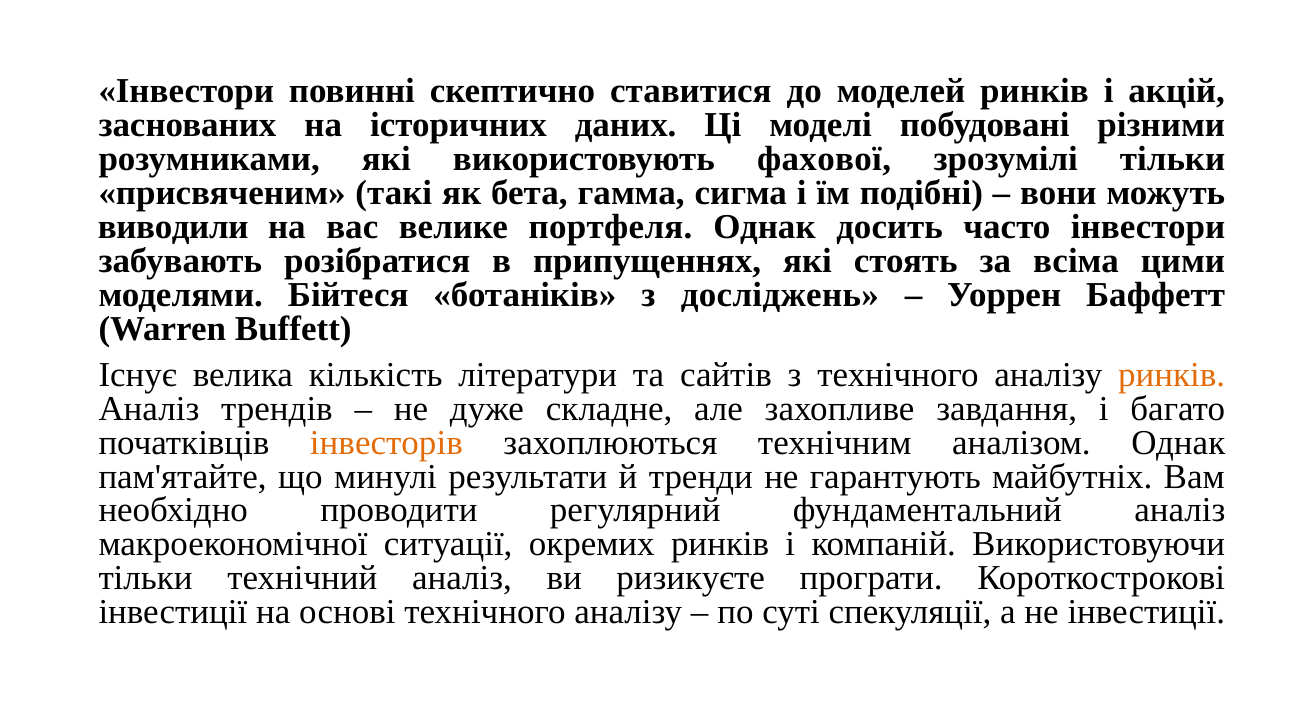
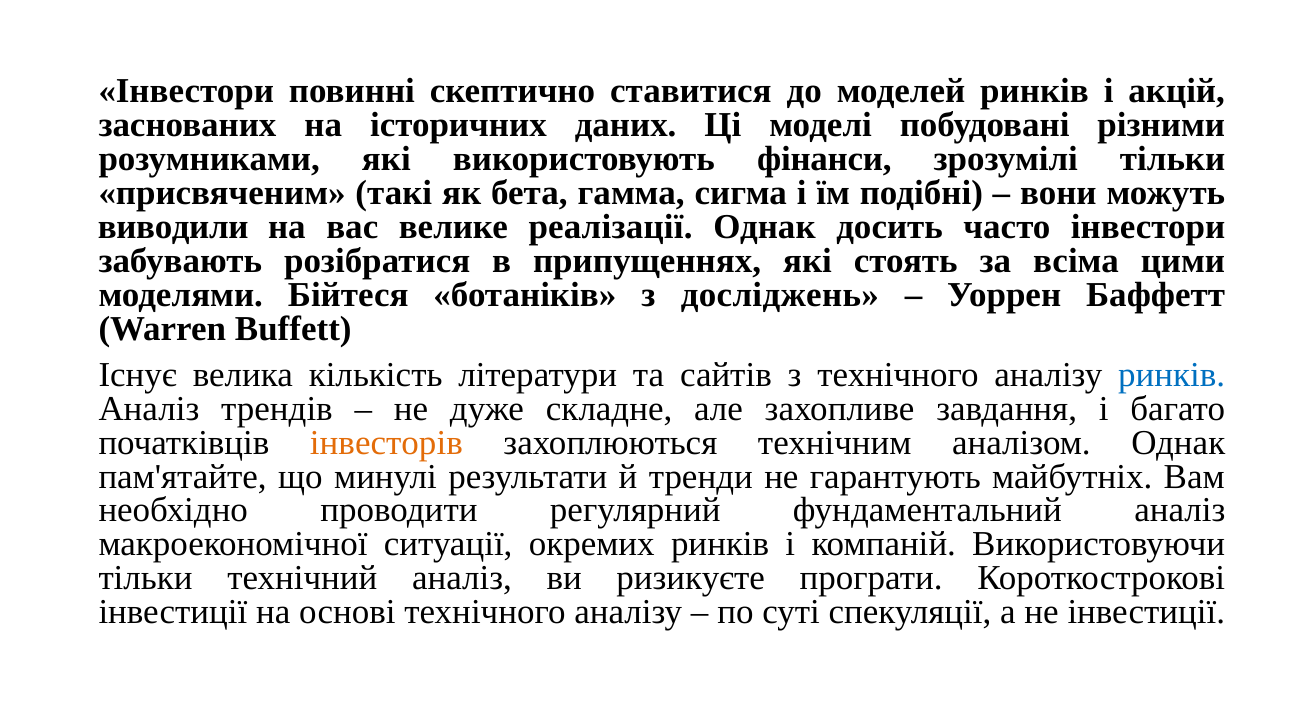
фахової: фахової -> фінанси
портфеля: портфеля -> реалізації
ринків at (1172, 375) colour: orange -> blue
